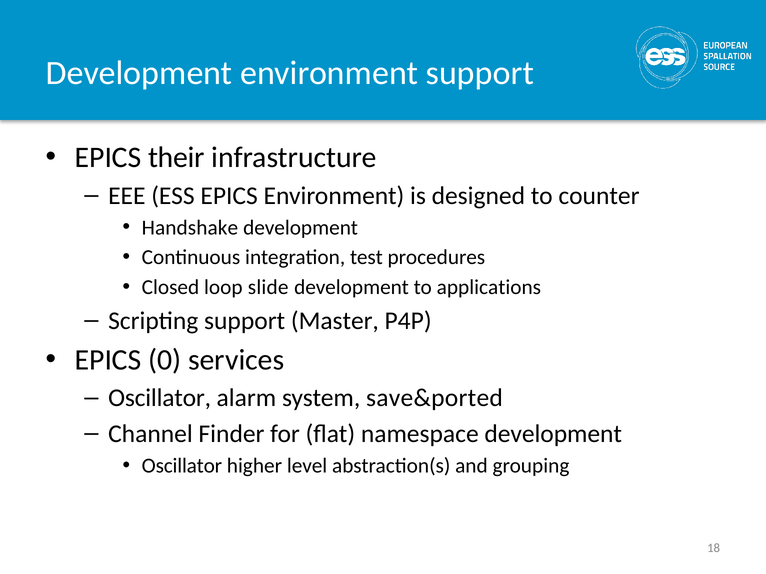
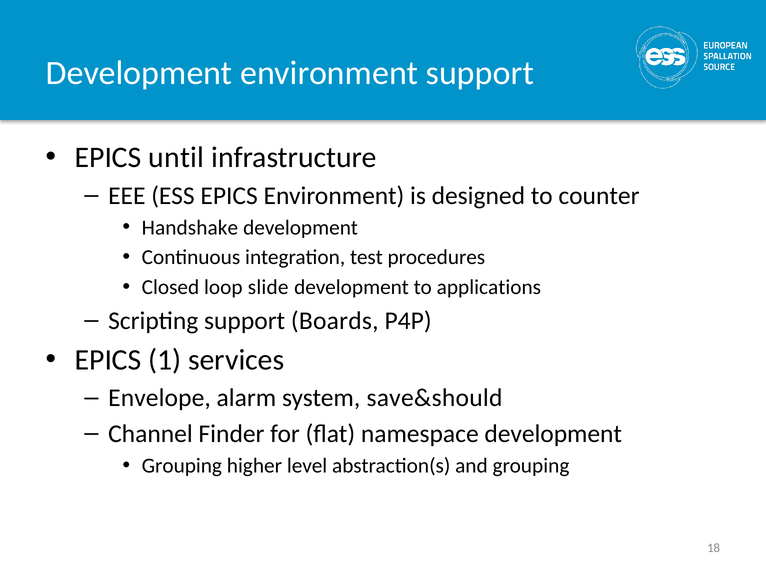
their: their -> until
Master: Master -> Boards
0: 0 -> 1
Oscillator at (160, 398): Oscillator -> Envelope
save&ported: save&ported -> save&should
Oscillator at (182, 466): Oscillator -> Grouping
